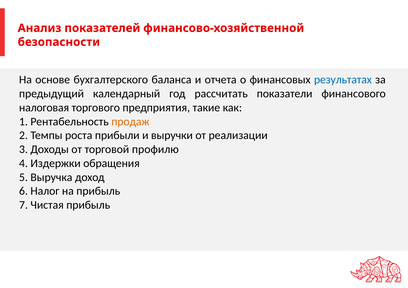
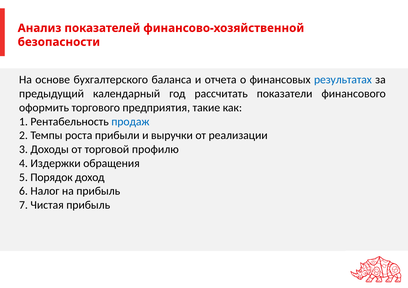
налоговая: налоговая -> оформить
продаж colour: orange -> blue
Выручка: Выручка -> Порядок
